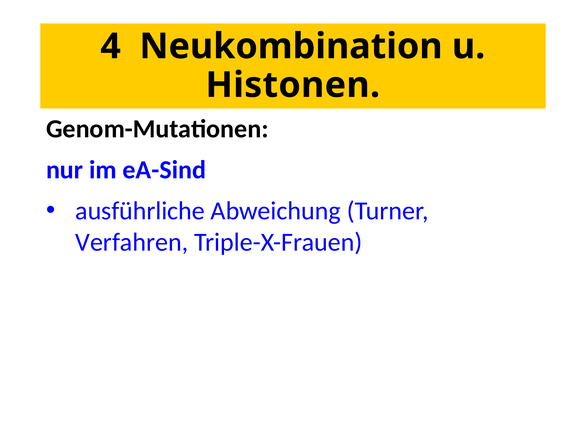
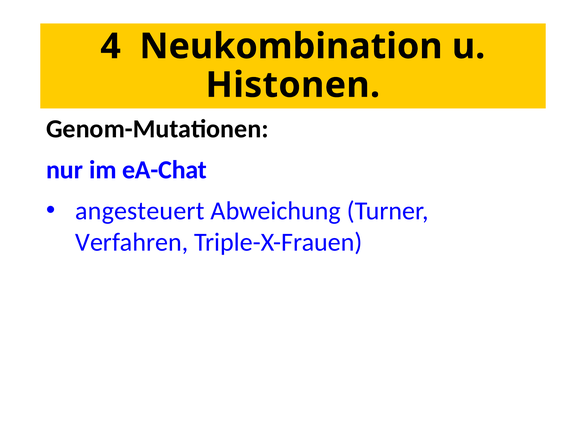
eA-Sind: eA-Sind -> eA-Chat
ausführliche: ausführliche -> angesteuert
